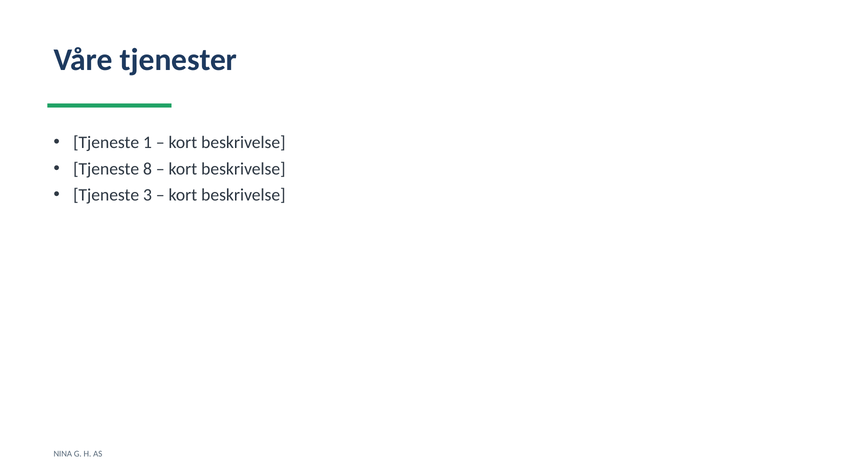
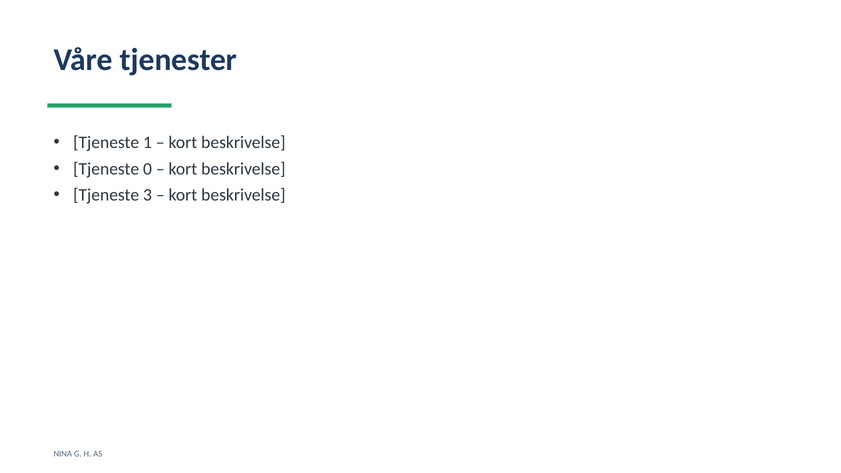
8: 8 -> 0
